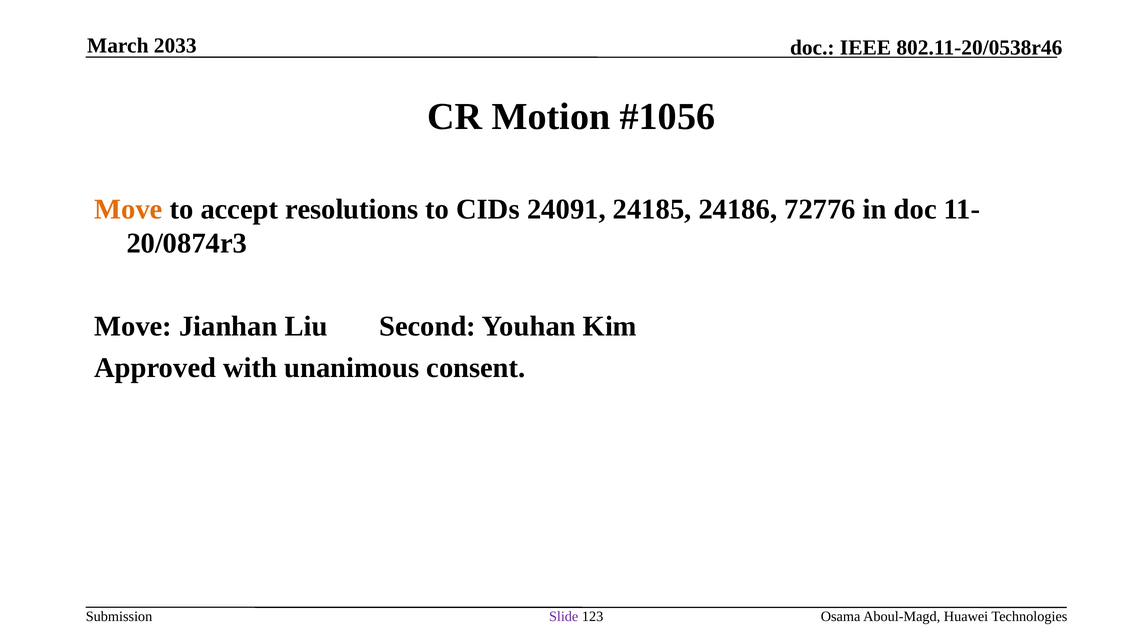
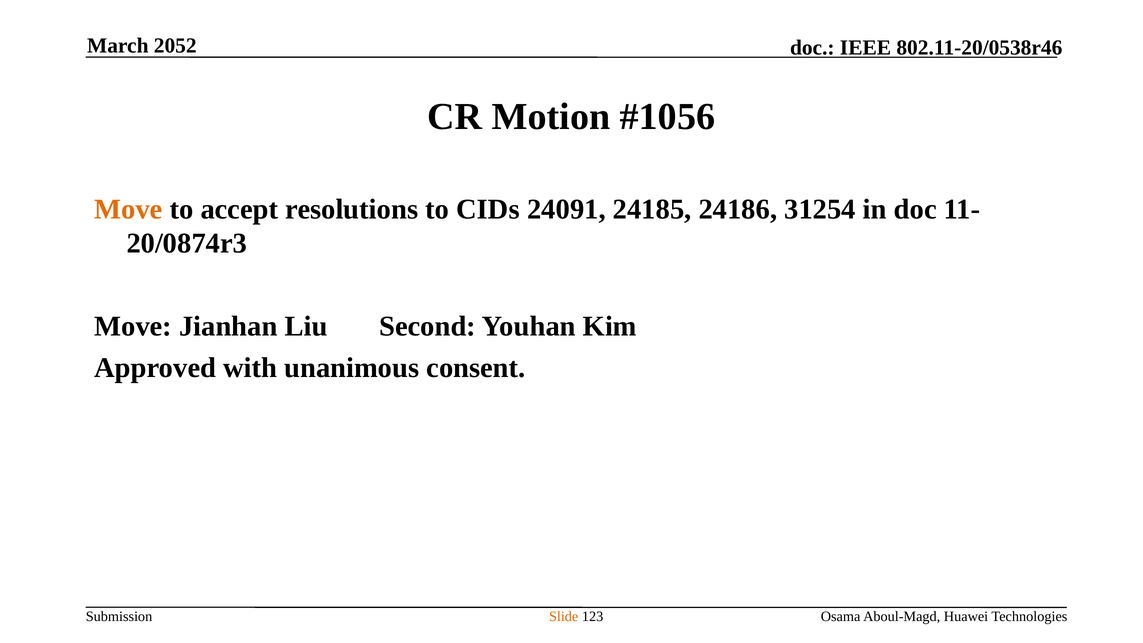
2033: 2033 -> 2052
72776: 72776 -> 31254
Slide colour: purple -> orange
